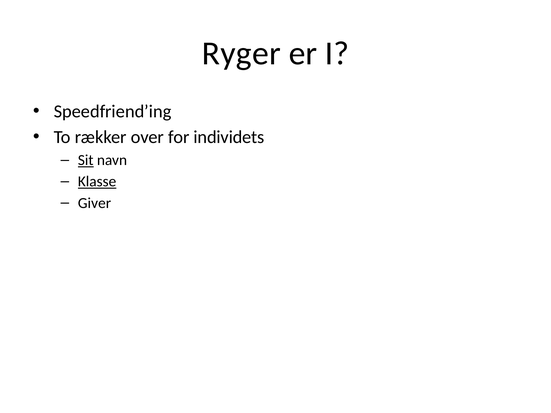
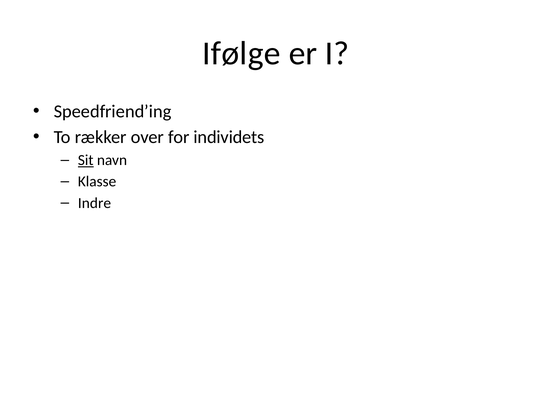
Ryger: Ryger -> Ifølge
Klasse underline: present -> none
Giver: Giver -> Indre
